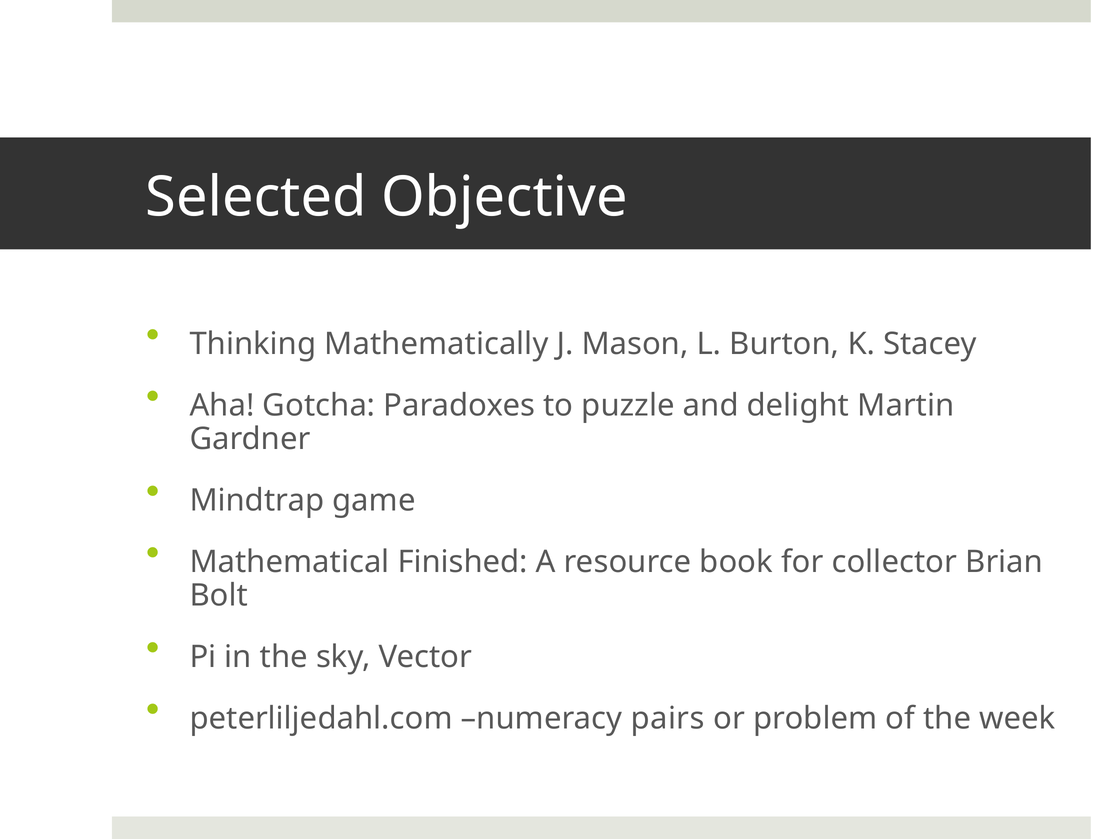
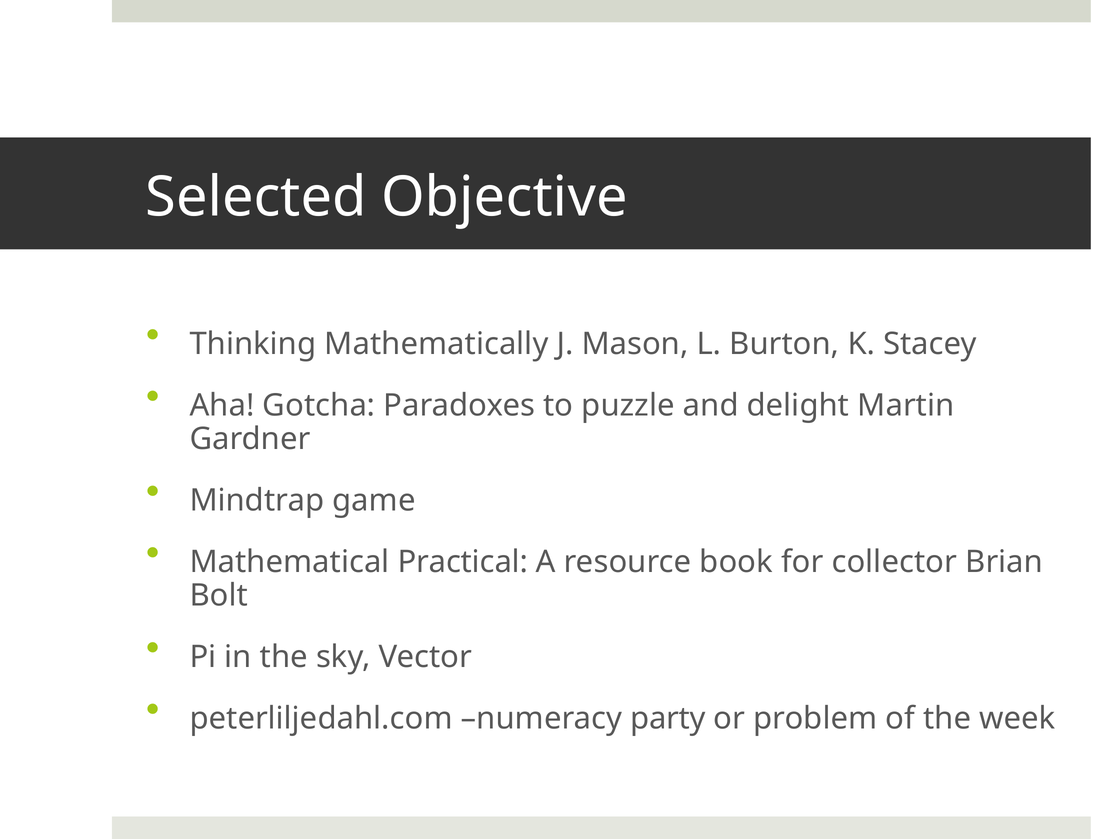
Finished: Finished -> Practical
pairs: pairs -> party
